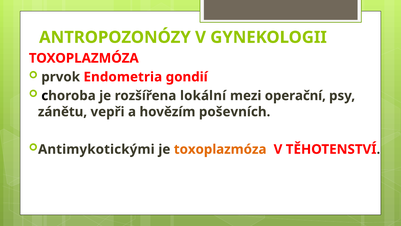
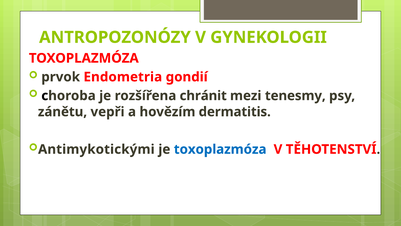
lokální: lokální -> chránit
operační: operační -> tenesmy
poševních: poševních -> dermatitis
toxoplazmóza at (220, 149) colour: orange -> blue
